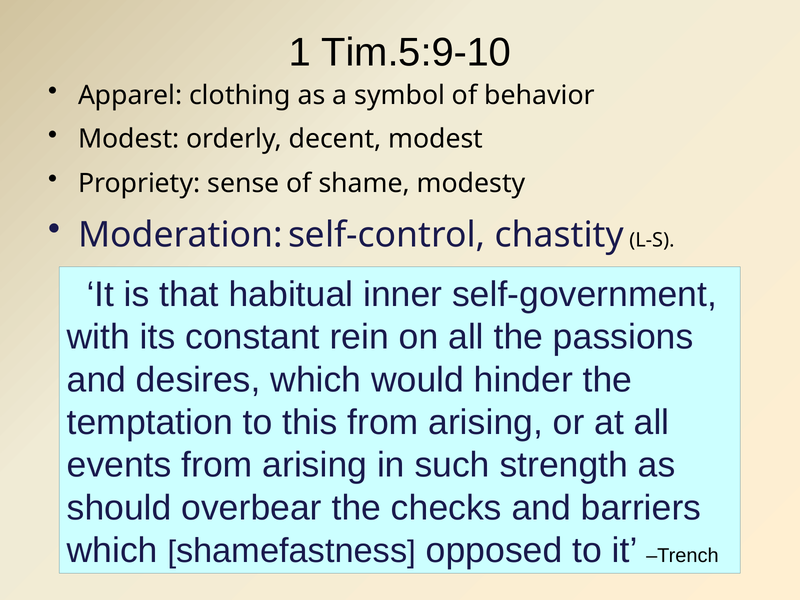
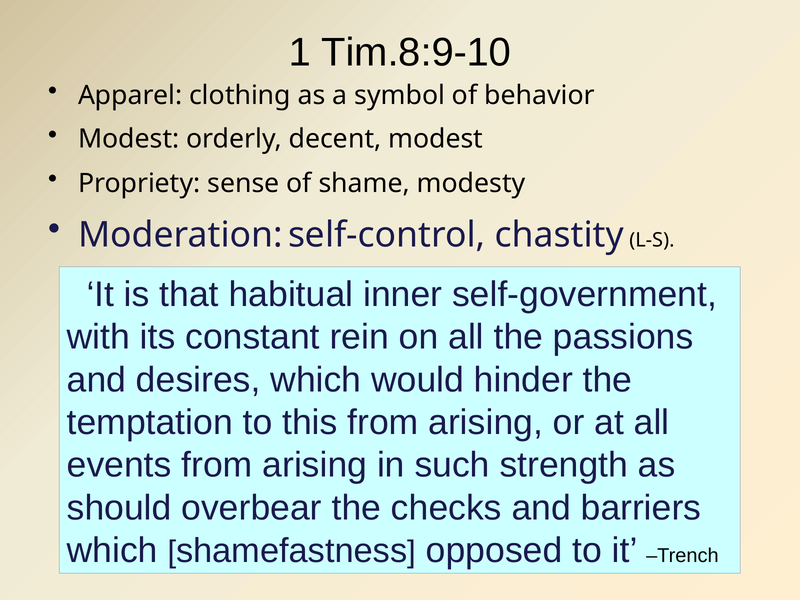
Tim.5:9-10: Tim.5:9-10 -> Tim.8:9-10
